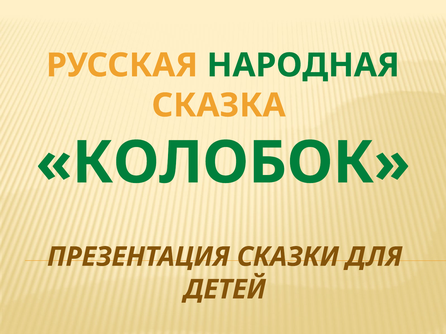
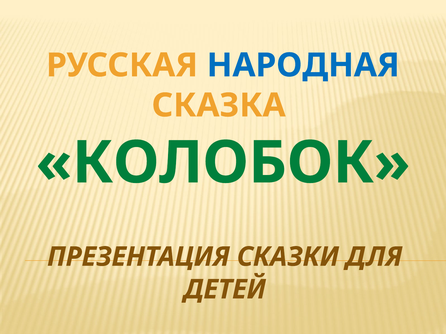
НАРОДНАЯ colour: green -> blue
